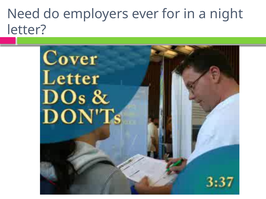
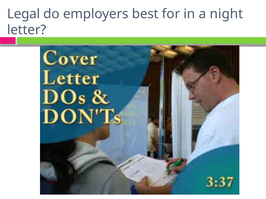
Need: Need -> Legal
ever: ever -> best
